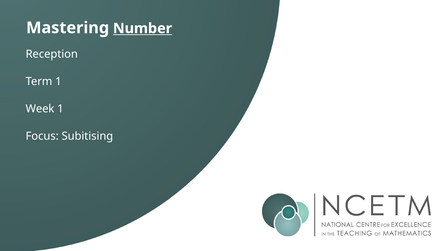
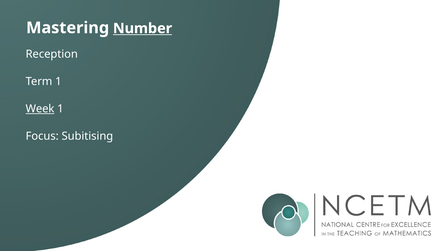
Week underline: none -> present
